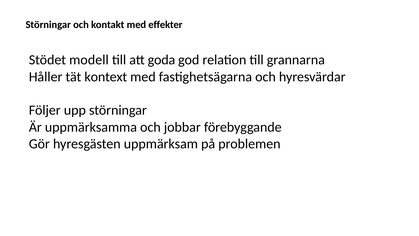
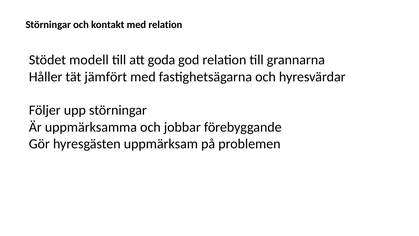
med effekter: effekter -> relation
kontext: kontext -> jämfört
